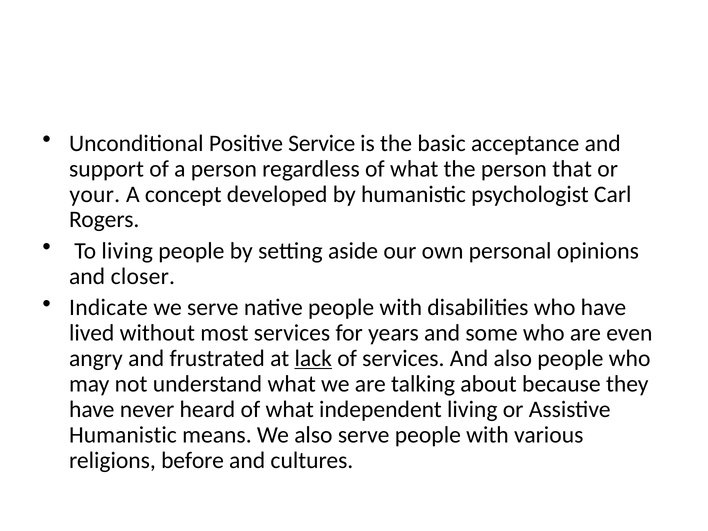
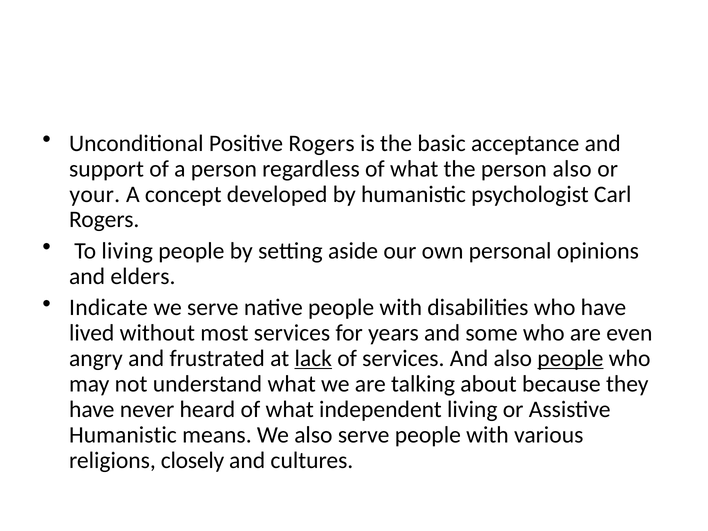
Positive Service: Service -> Rogers
person that: that -> also
closer: closer -> elders
people at (570, 358) underline: none -> present
before: before -> closely
